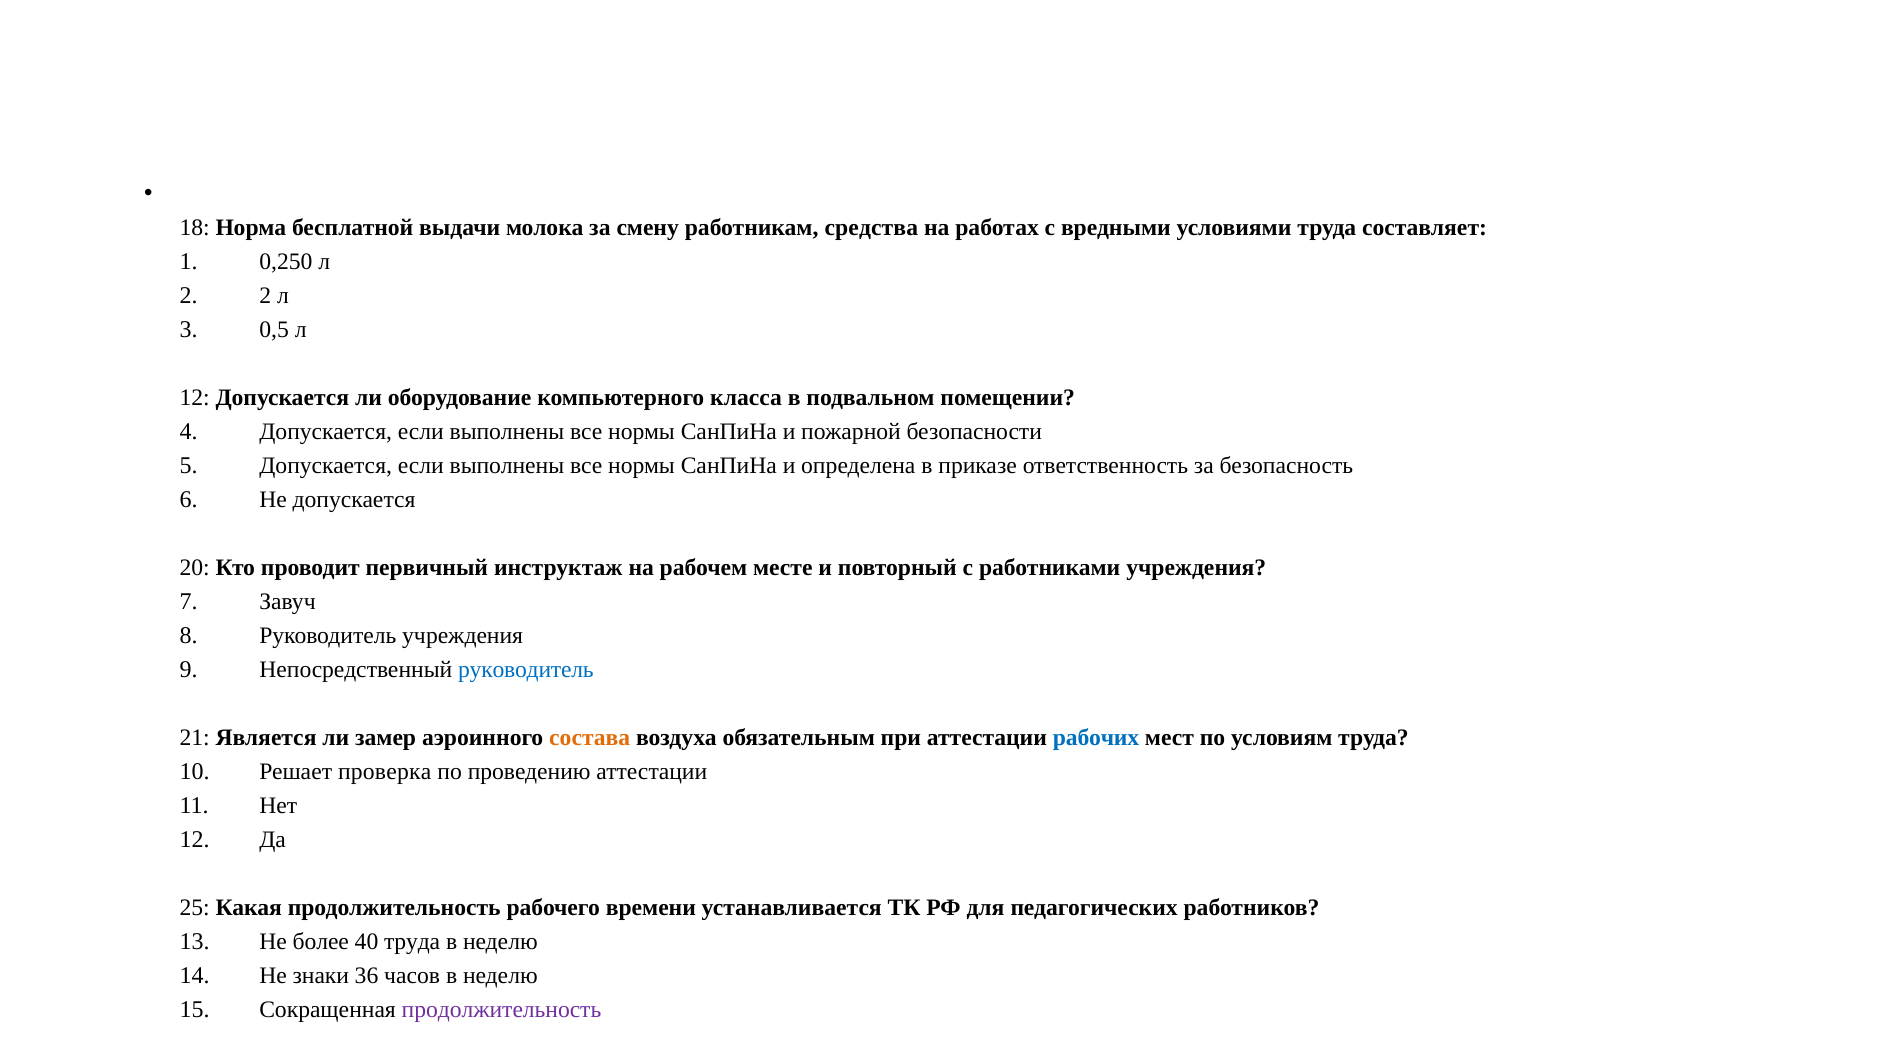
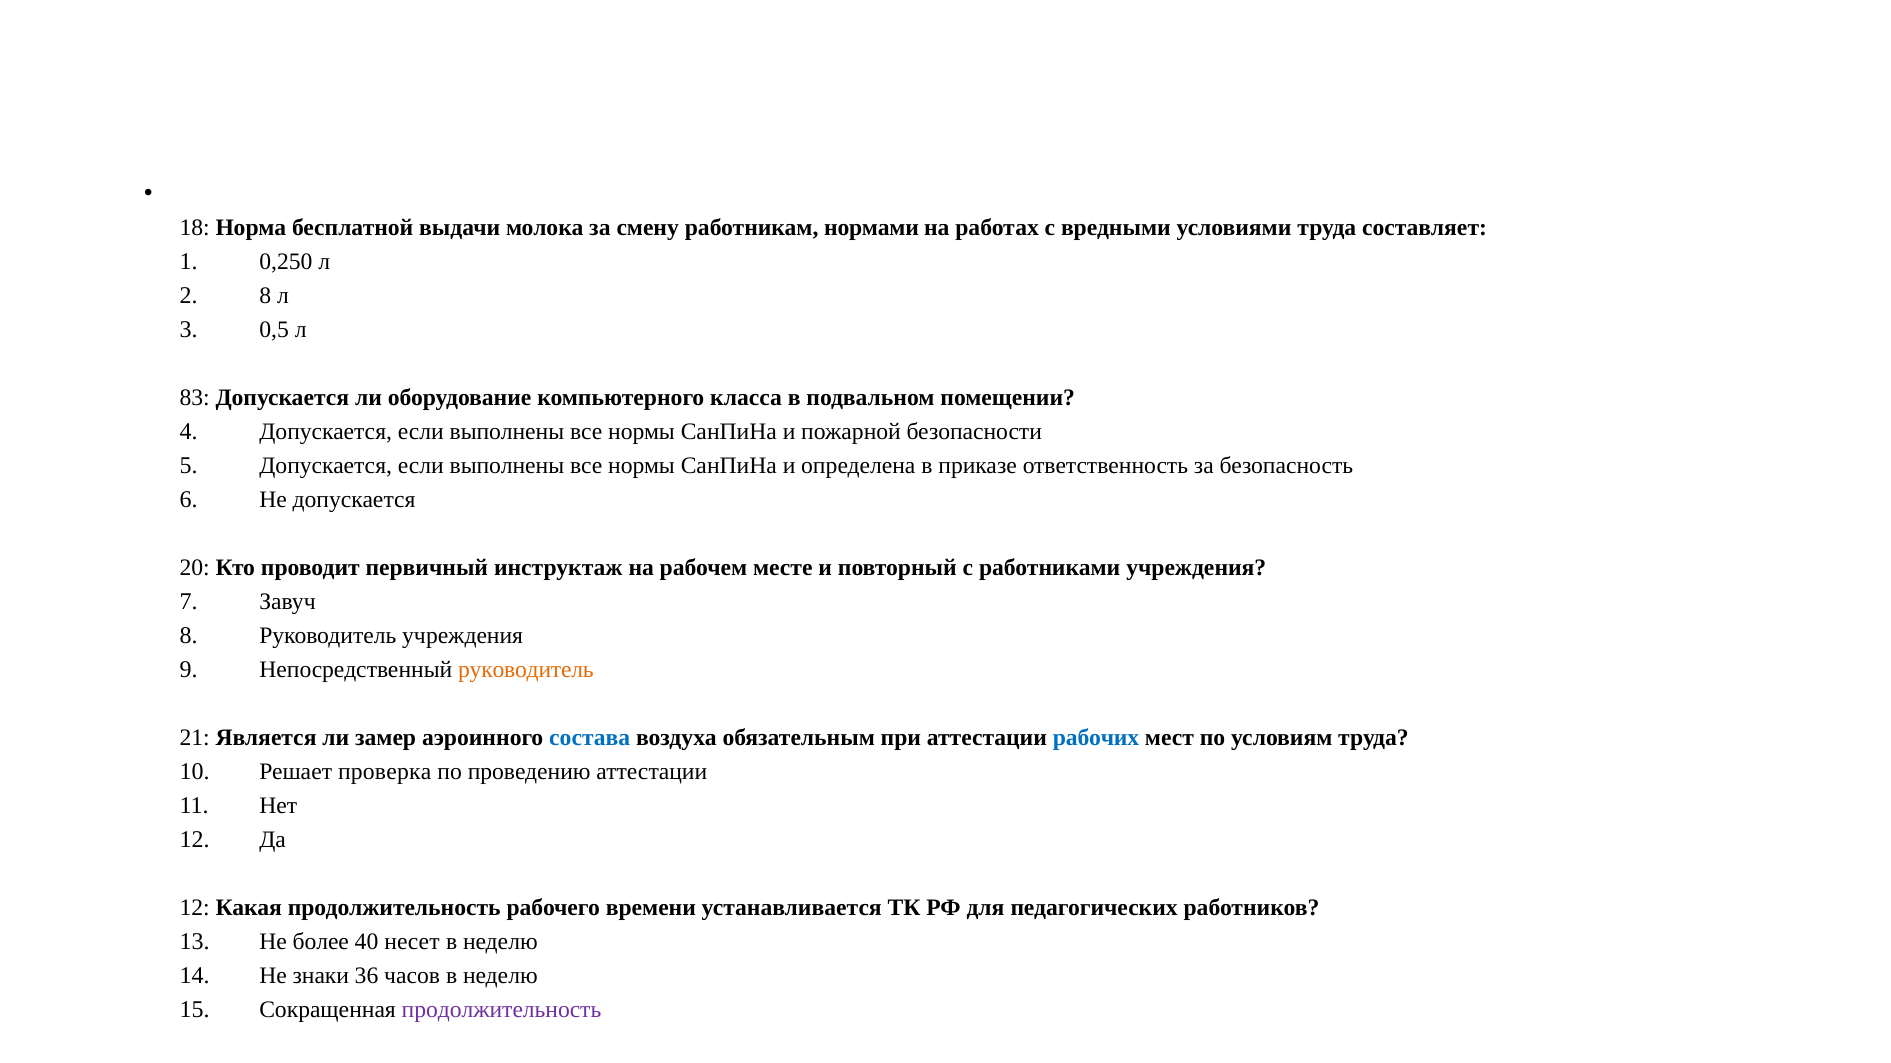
средства: средства -> нормами
2 at (265, 296): 2 -> 8
12 at (195, 398): 12 -> 83
руководитель at (526, 670) colour: blue -> orange
состава colour: orange -> blue
25 at (195, 908): 25 -> 12
40 труда: труда -> несет
